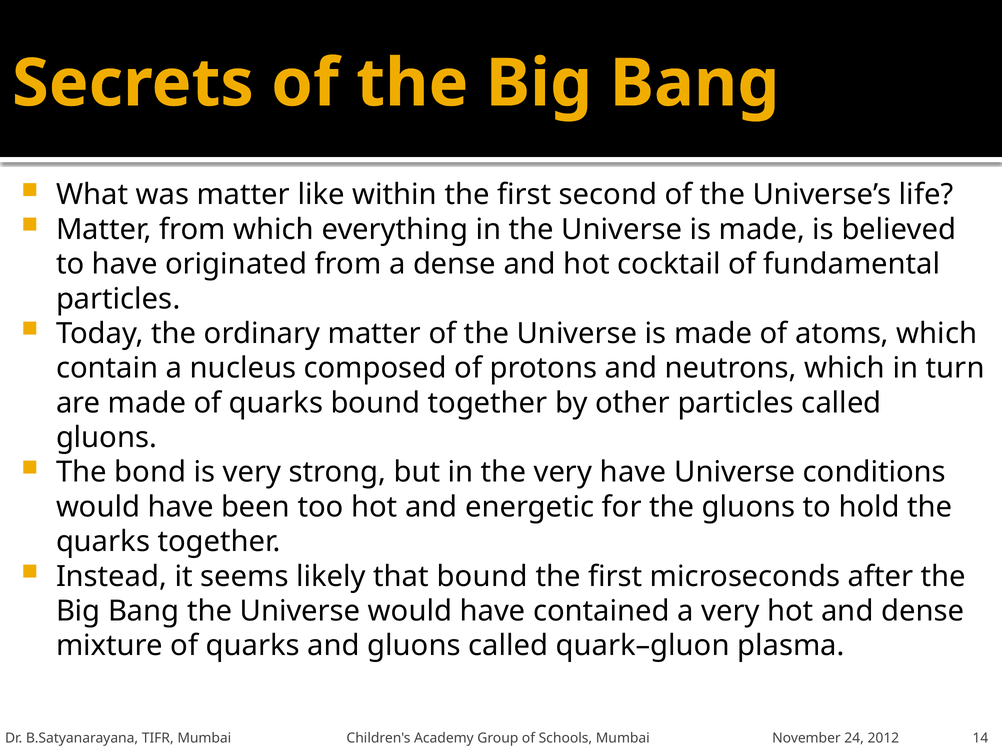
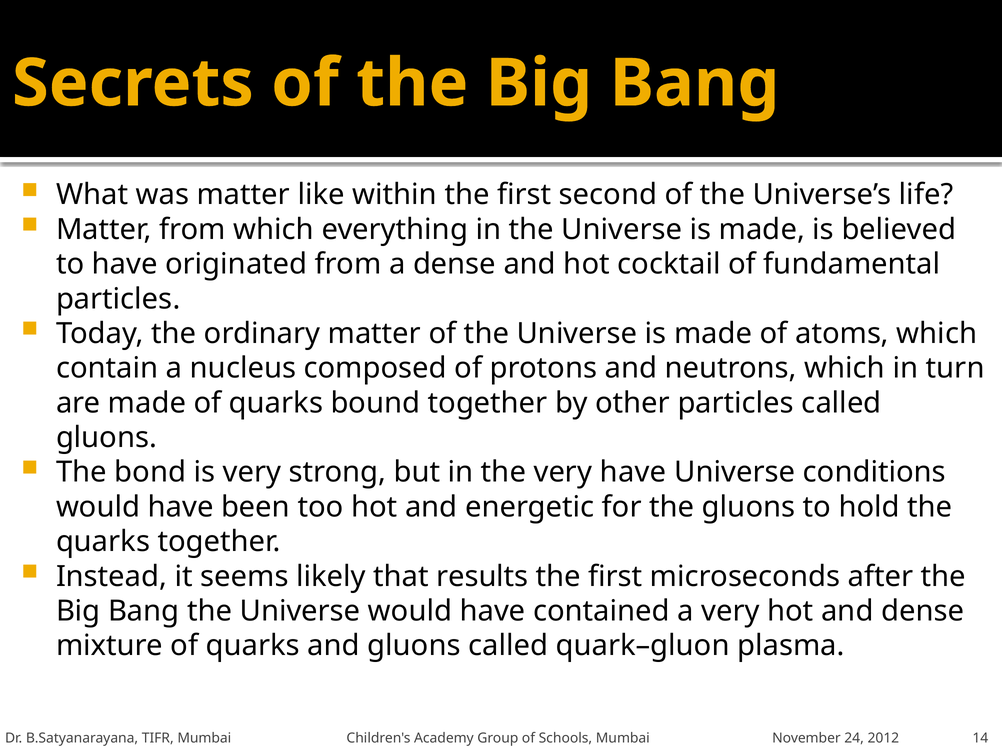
that bound: bound -> results
